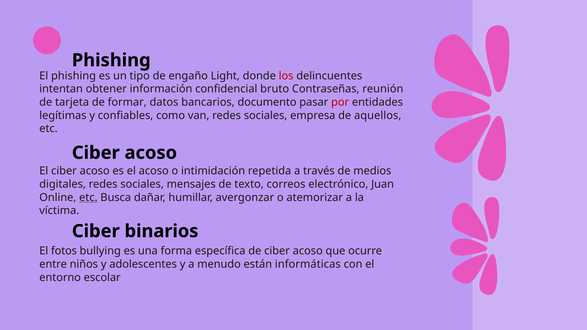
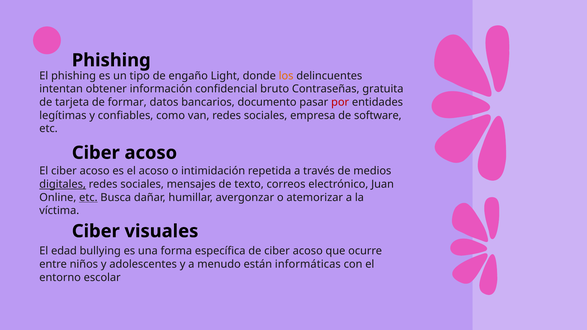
los colour: red -> orange
reunión: reunión -> gratuita
aquellos: aquellos -> software
digitales underline: none -> present
binarios: binarios -> visuales
fotos: fotos -> edad
